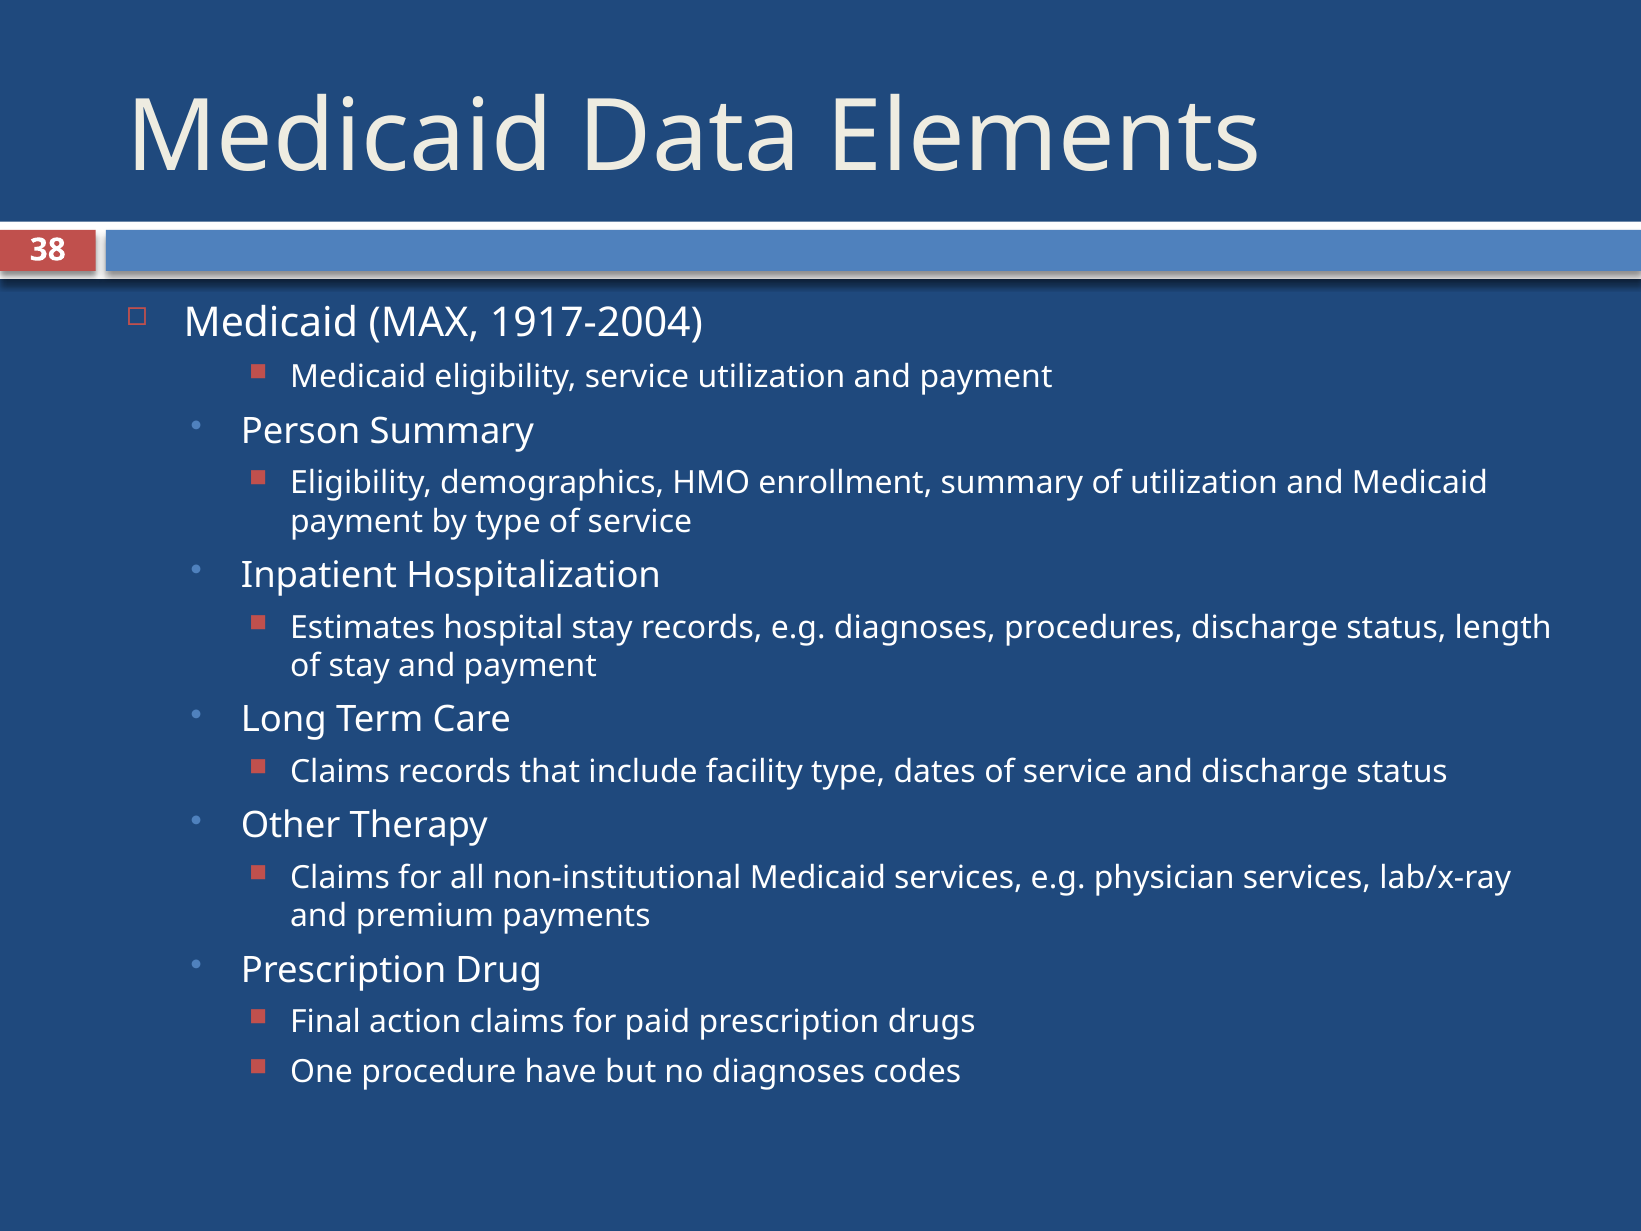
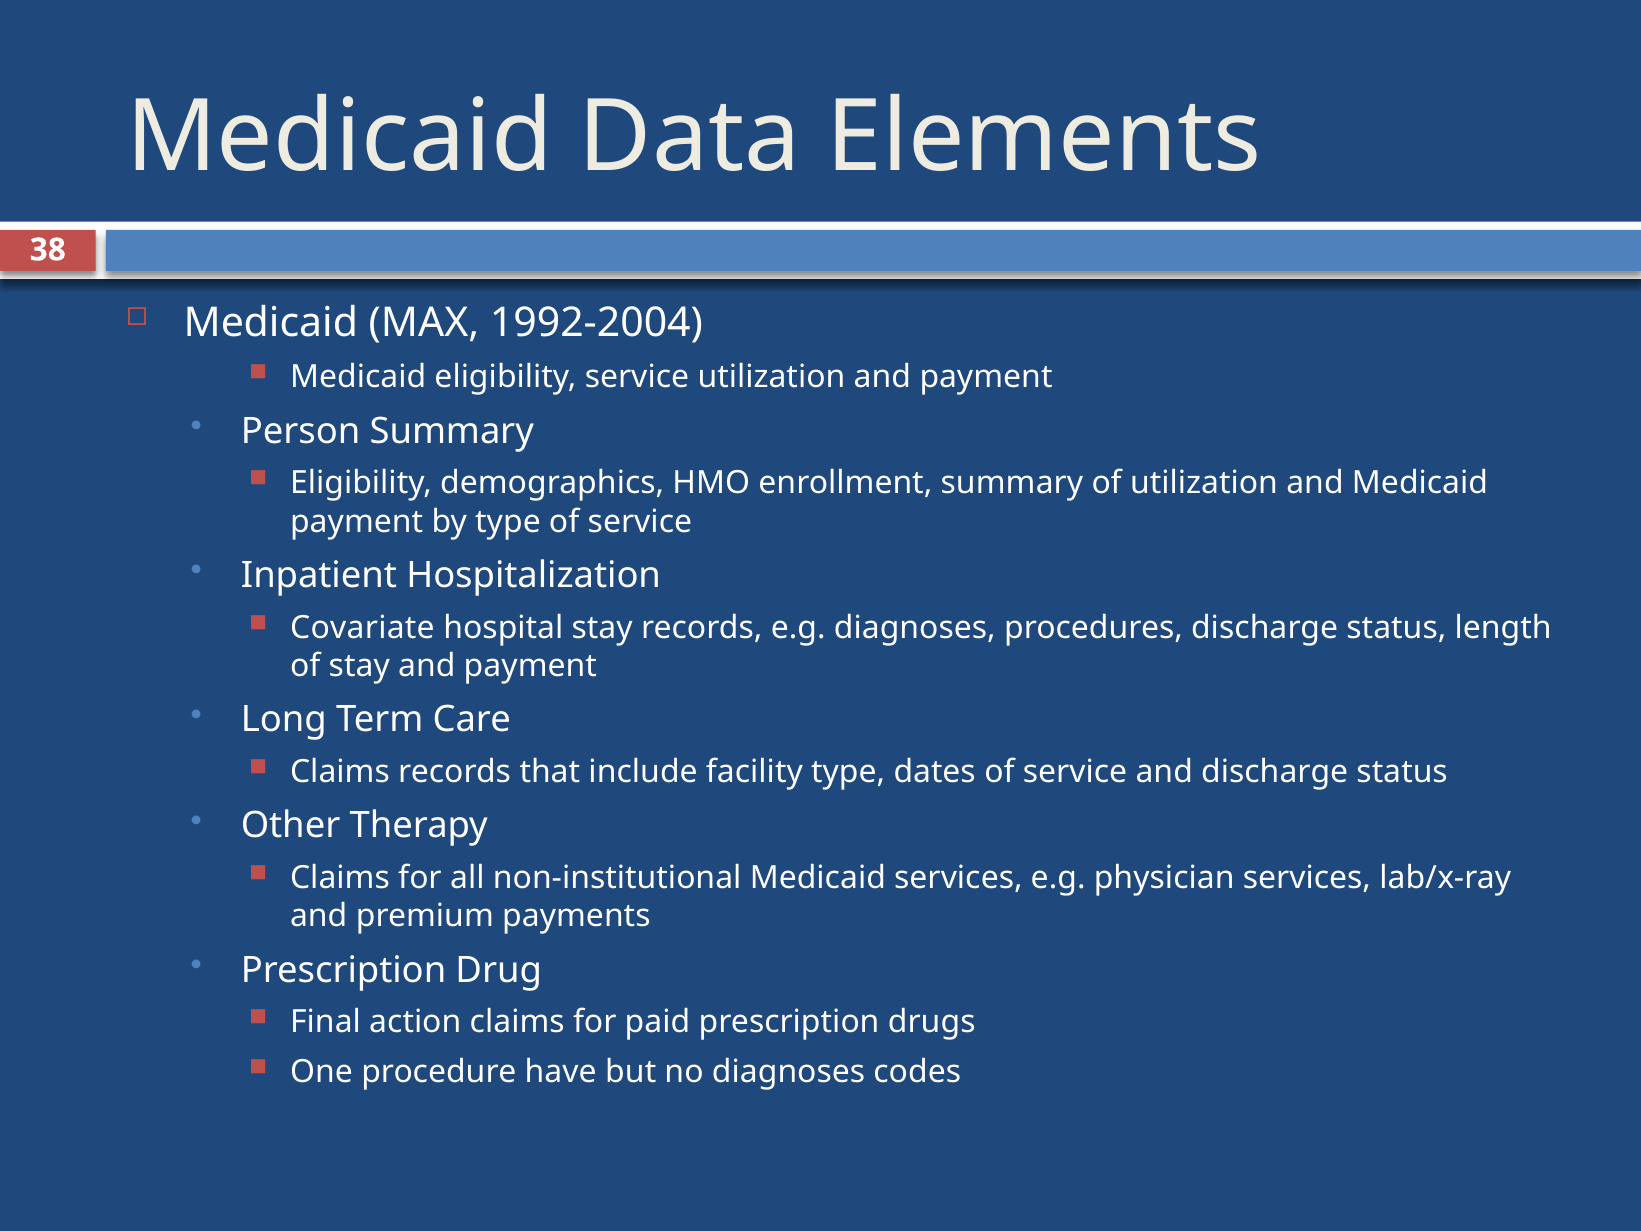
1917-2004: 1917-2004 -> 1992-2004
Estimates: Estimates -> Covariate
